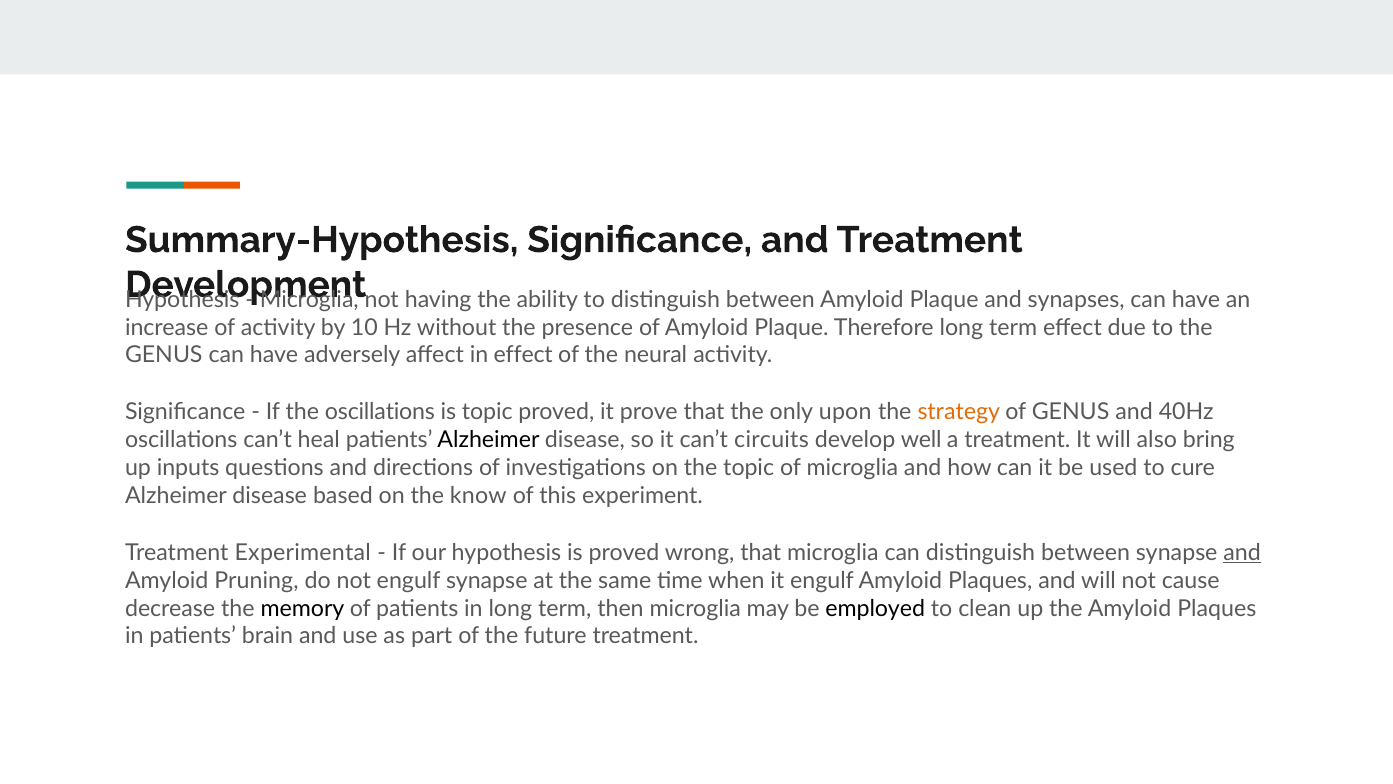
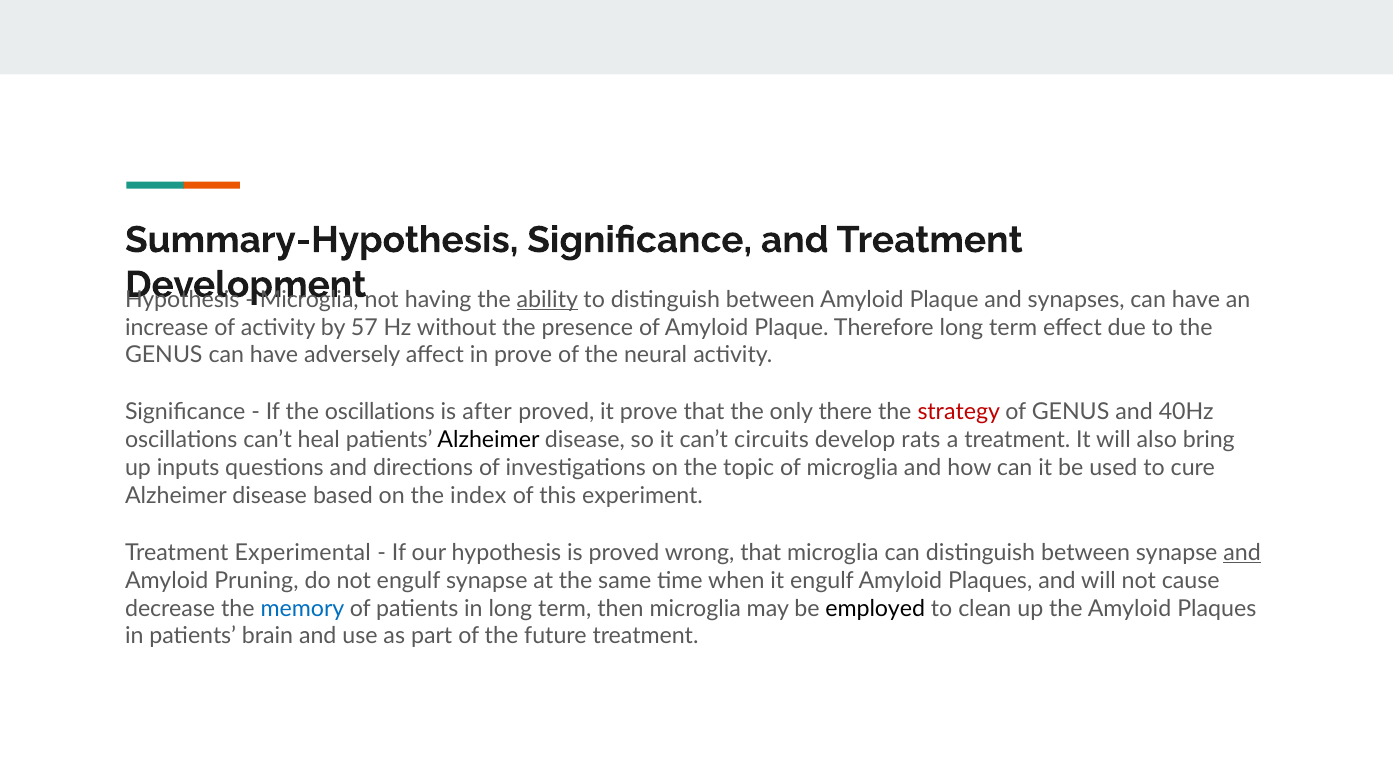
ability underline: none -> present
10: 10 -> 57
in effect: effect -> prove
is topic: topic -> after
upon: upon -> there
strategy colour: orange -> red
well: well -> rats
know: know -> index
memory colour: black -> blue
